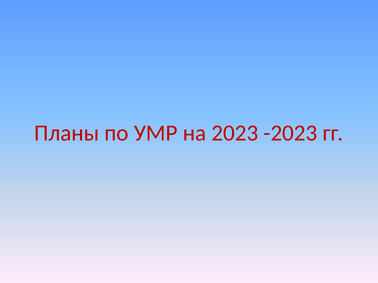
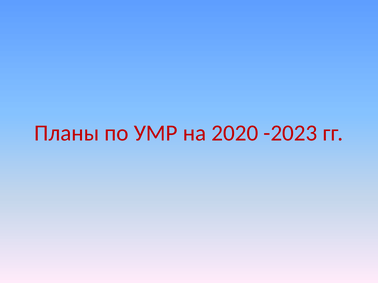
2023: 2023 -> 2020
